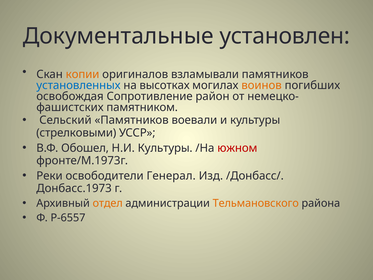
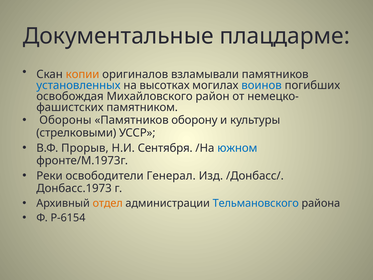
установлен: установлен -> плацдарме
воинов colour: orange -> blue
Сопротивление: Сопротивление -> Михайловского
Сельский: Сельский -> Обороны
воевали: воевали -> оборону
Обошел: Обошел -> Прорыв
Н.И Культуры: Культуры -> Сентября
южном colour: red -> blue
Тельмановского colour: orange -> blue
Р-6557: Р-6557 -> Р-6154
